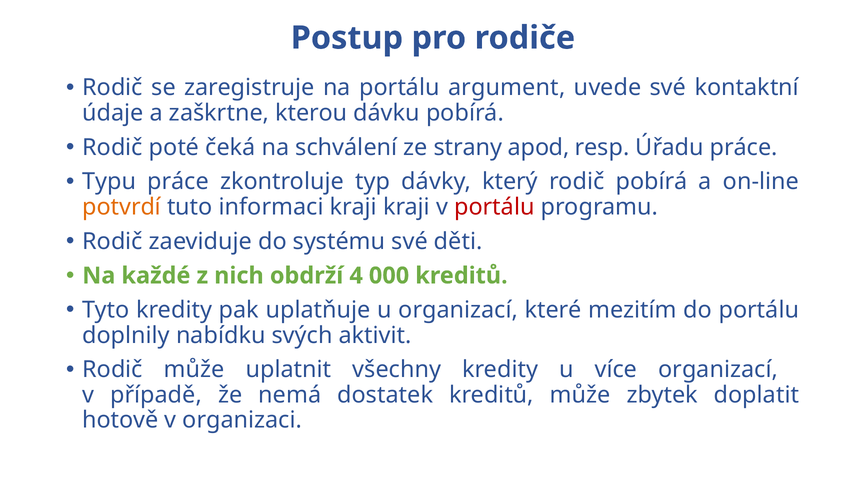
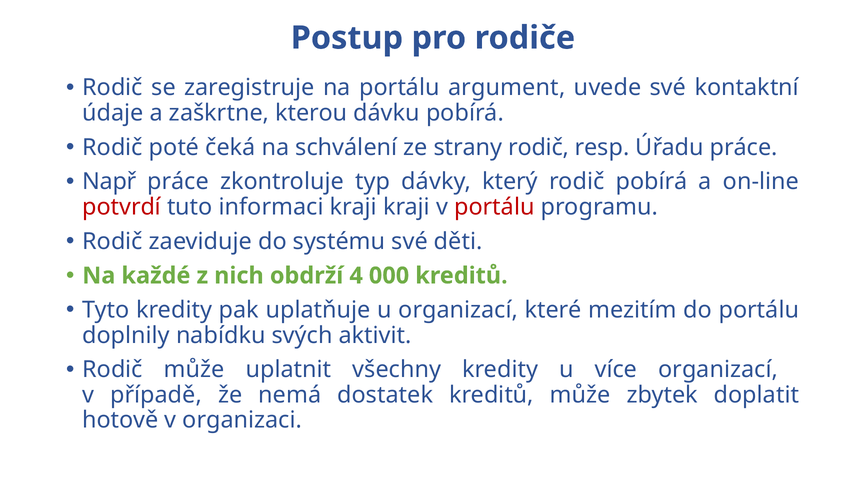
strany apod: apod -> rodič
Typu: Typu -> Např
potvrdí colour: orange -> red
